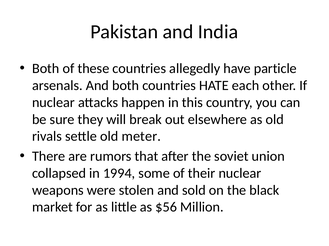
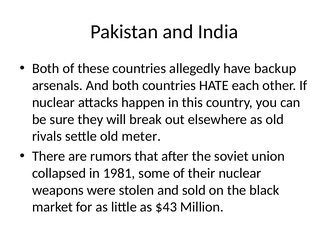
particle: particle -> backup
1994: 1994 -> 1981
$56: $56 -> $43
